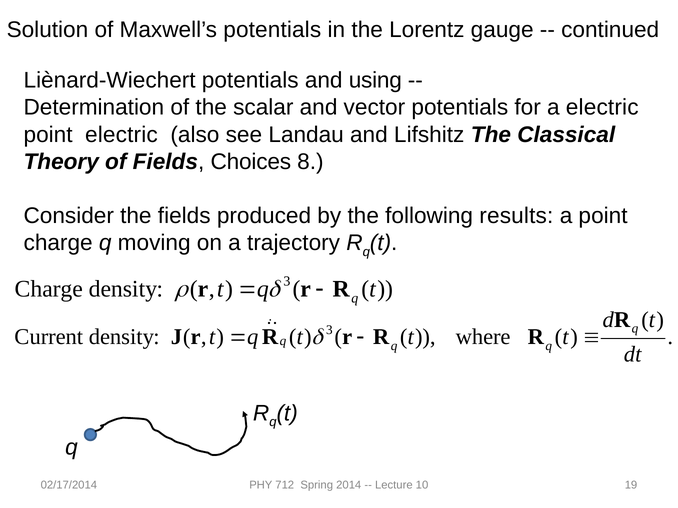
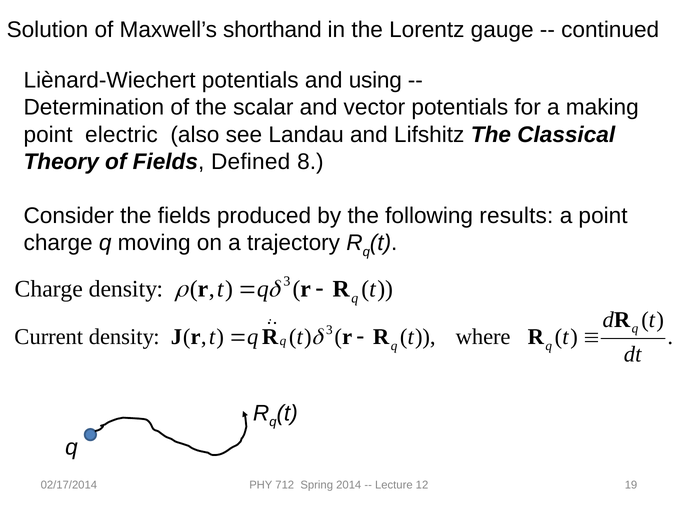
Maxwell’s potentials: potentials -> shorthand
a electric: electric -> making
Choices: Choices -> Defined
10: 10 -> 12
